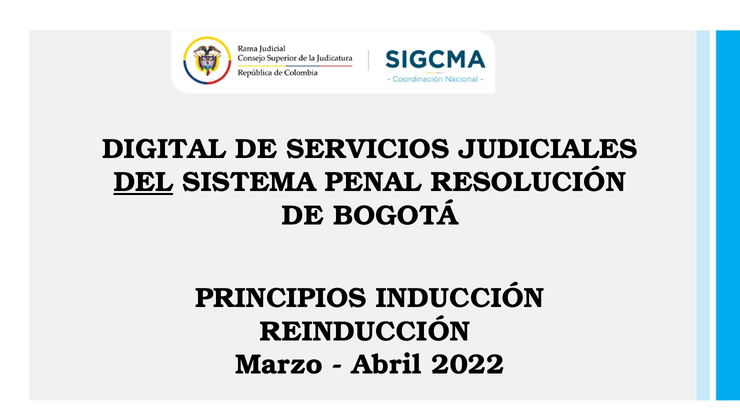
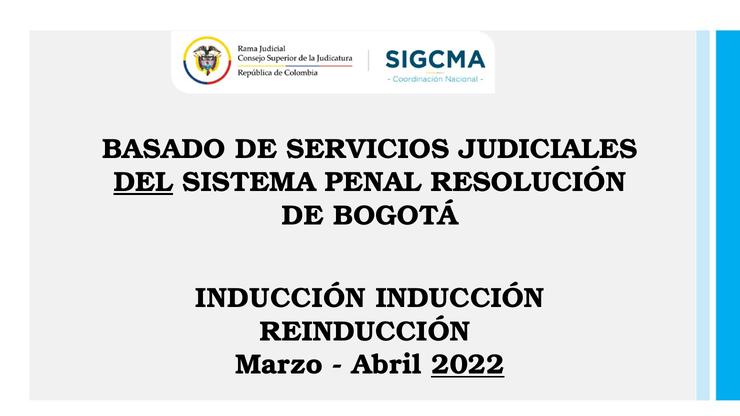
DIGITAL: DIGITAL -> BASADO
PRINCIPIOS at (281, 298): PRINCIPIOS -> INDUCCIÓN
2022 underline: none -> present
